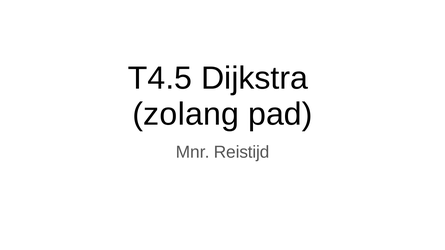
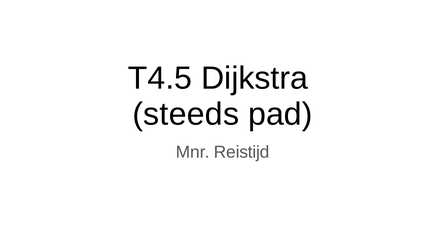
zolang: zolang -> steeds
